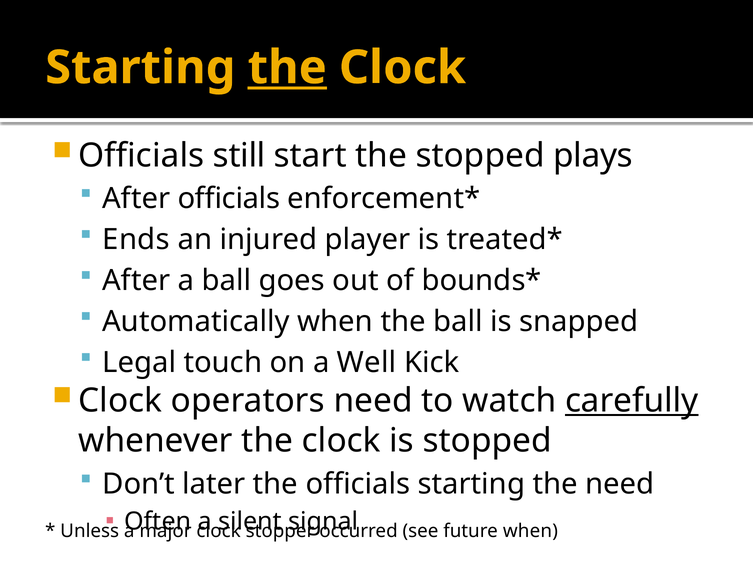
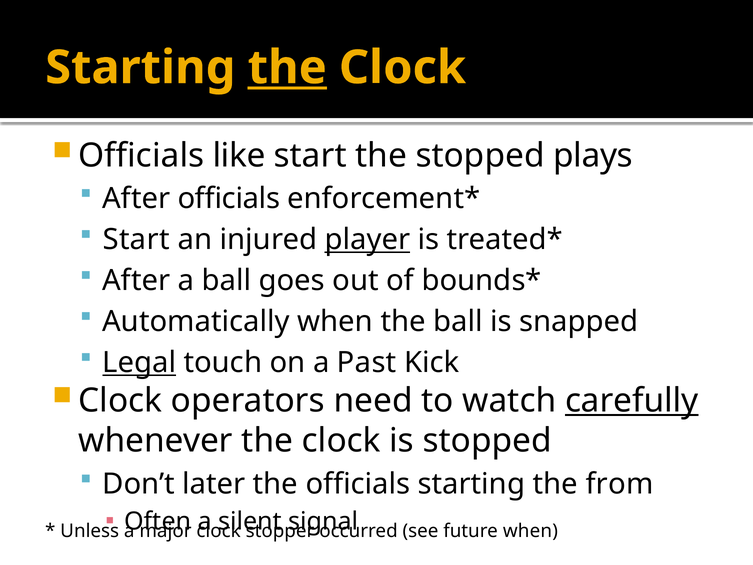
still: still -> like
Ends at (136, 240): Ends -> Start
player underline: none -> present
Legal underline: none -> present
Well: Well -> Past
the need: need -> from
